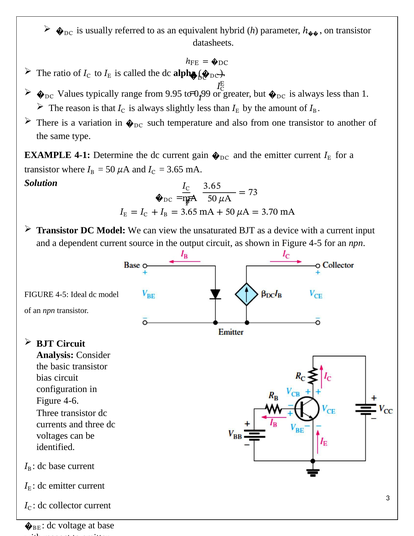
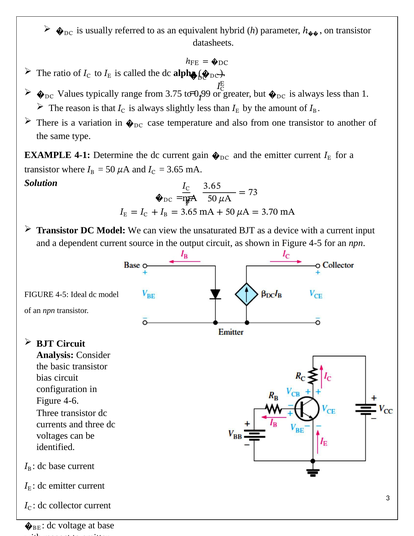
9.95: 9.95 -> 3.75
such: such -> case
